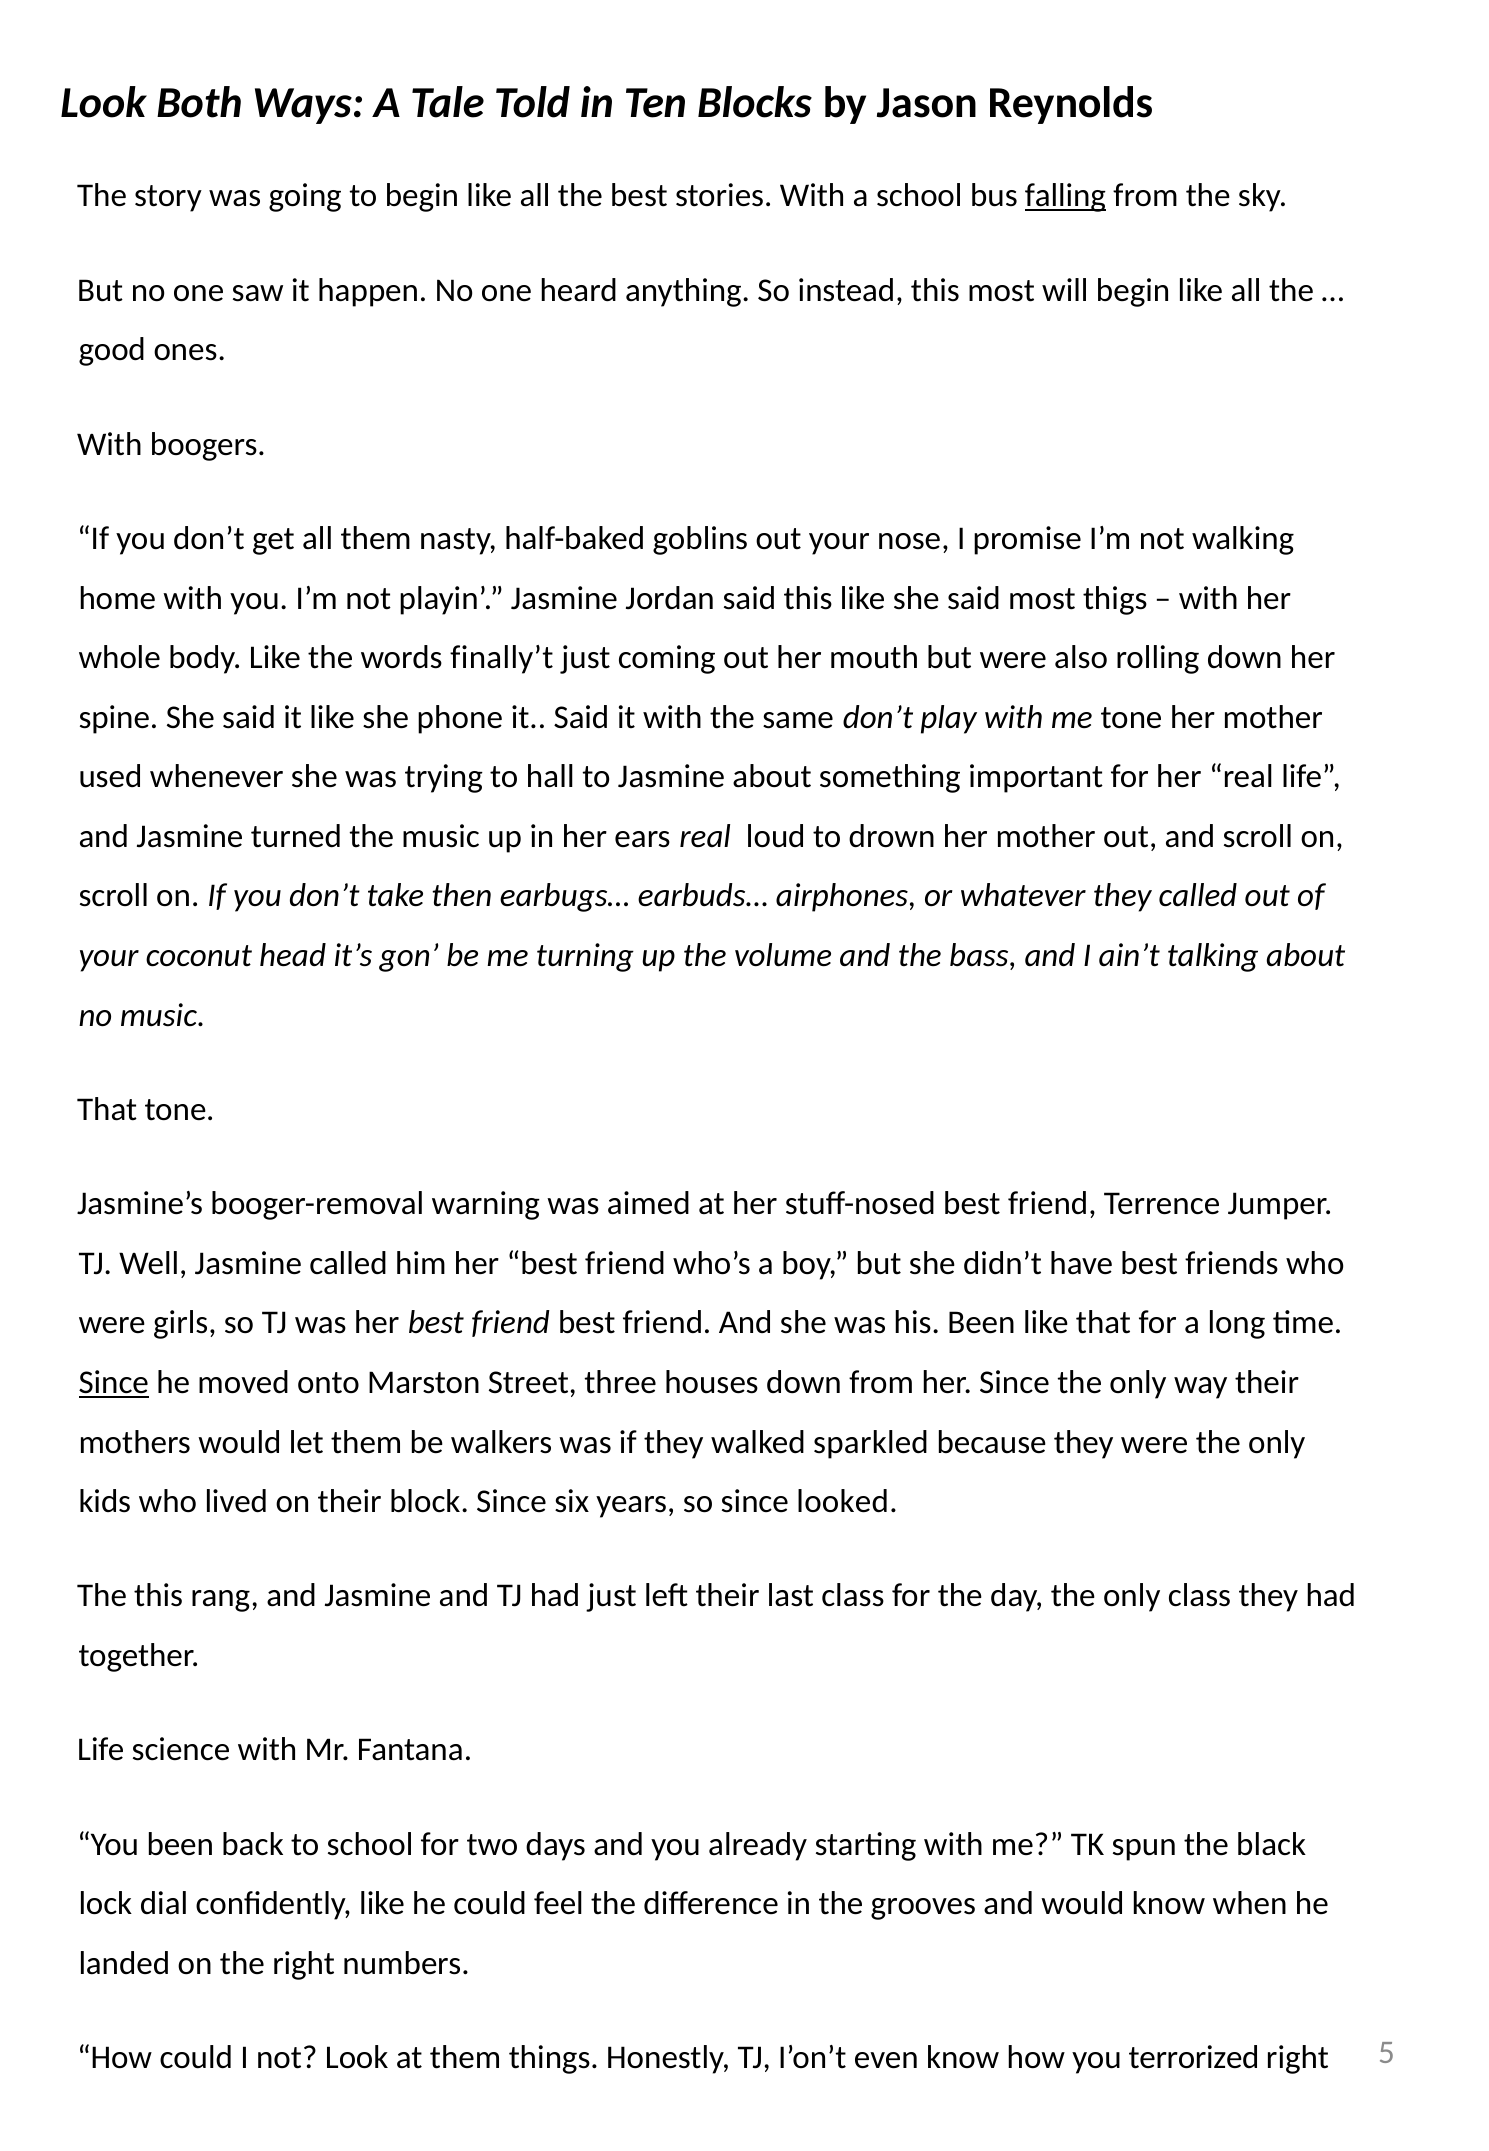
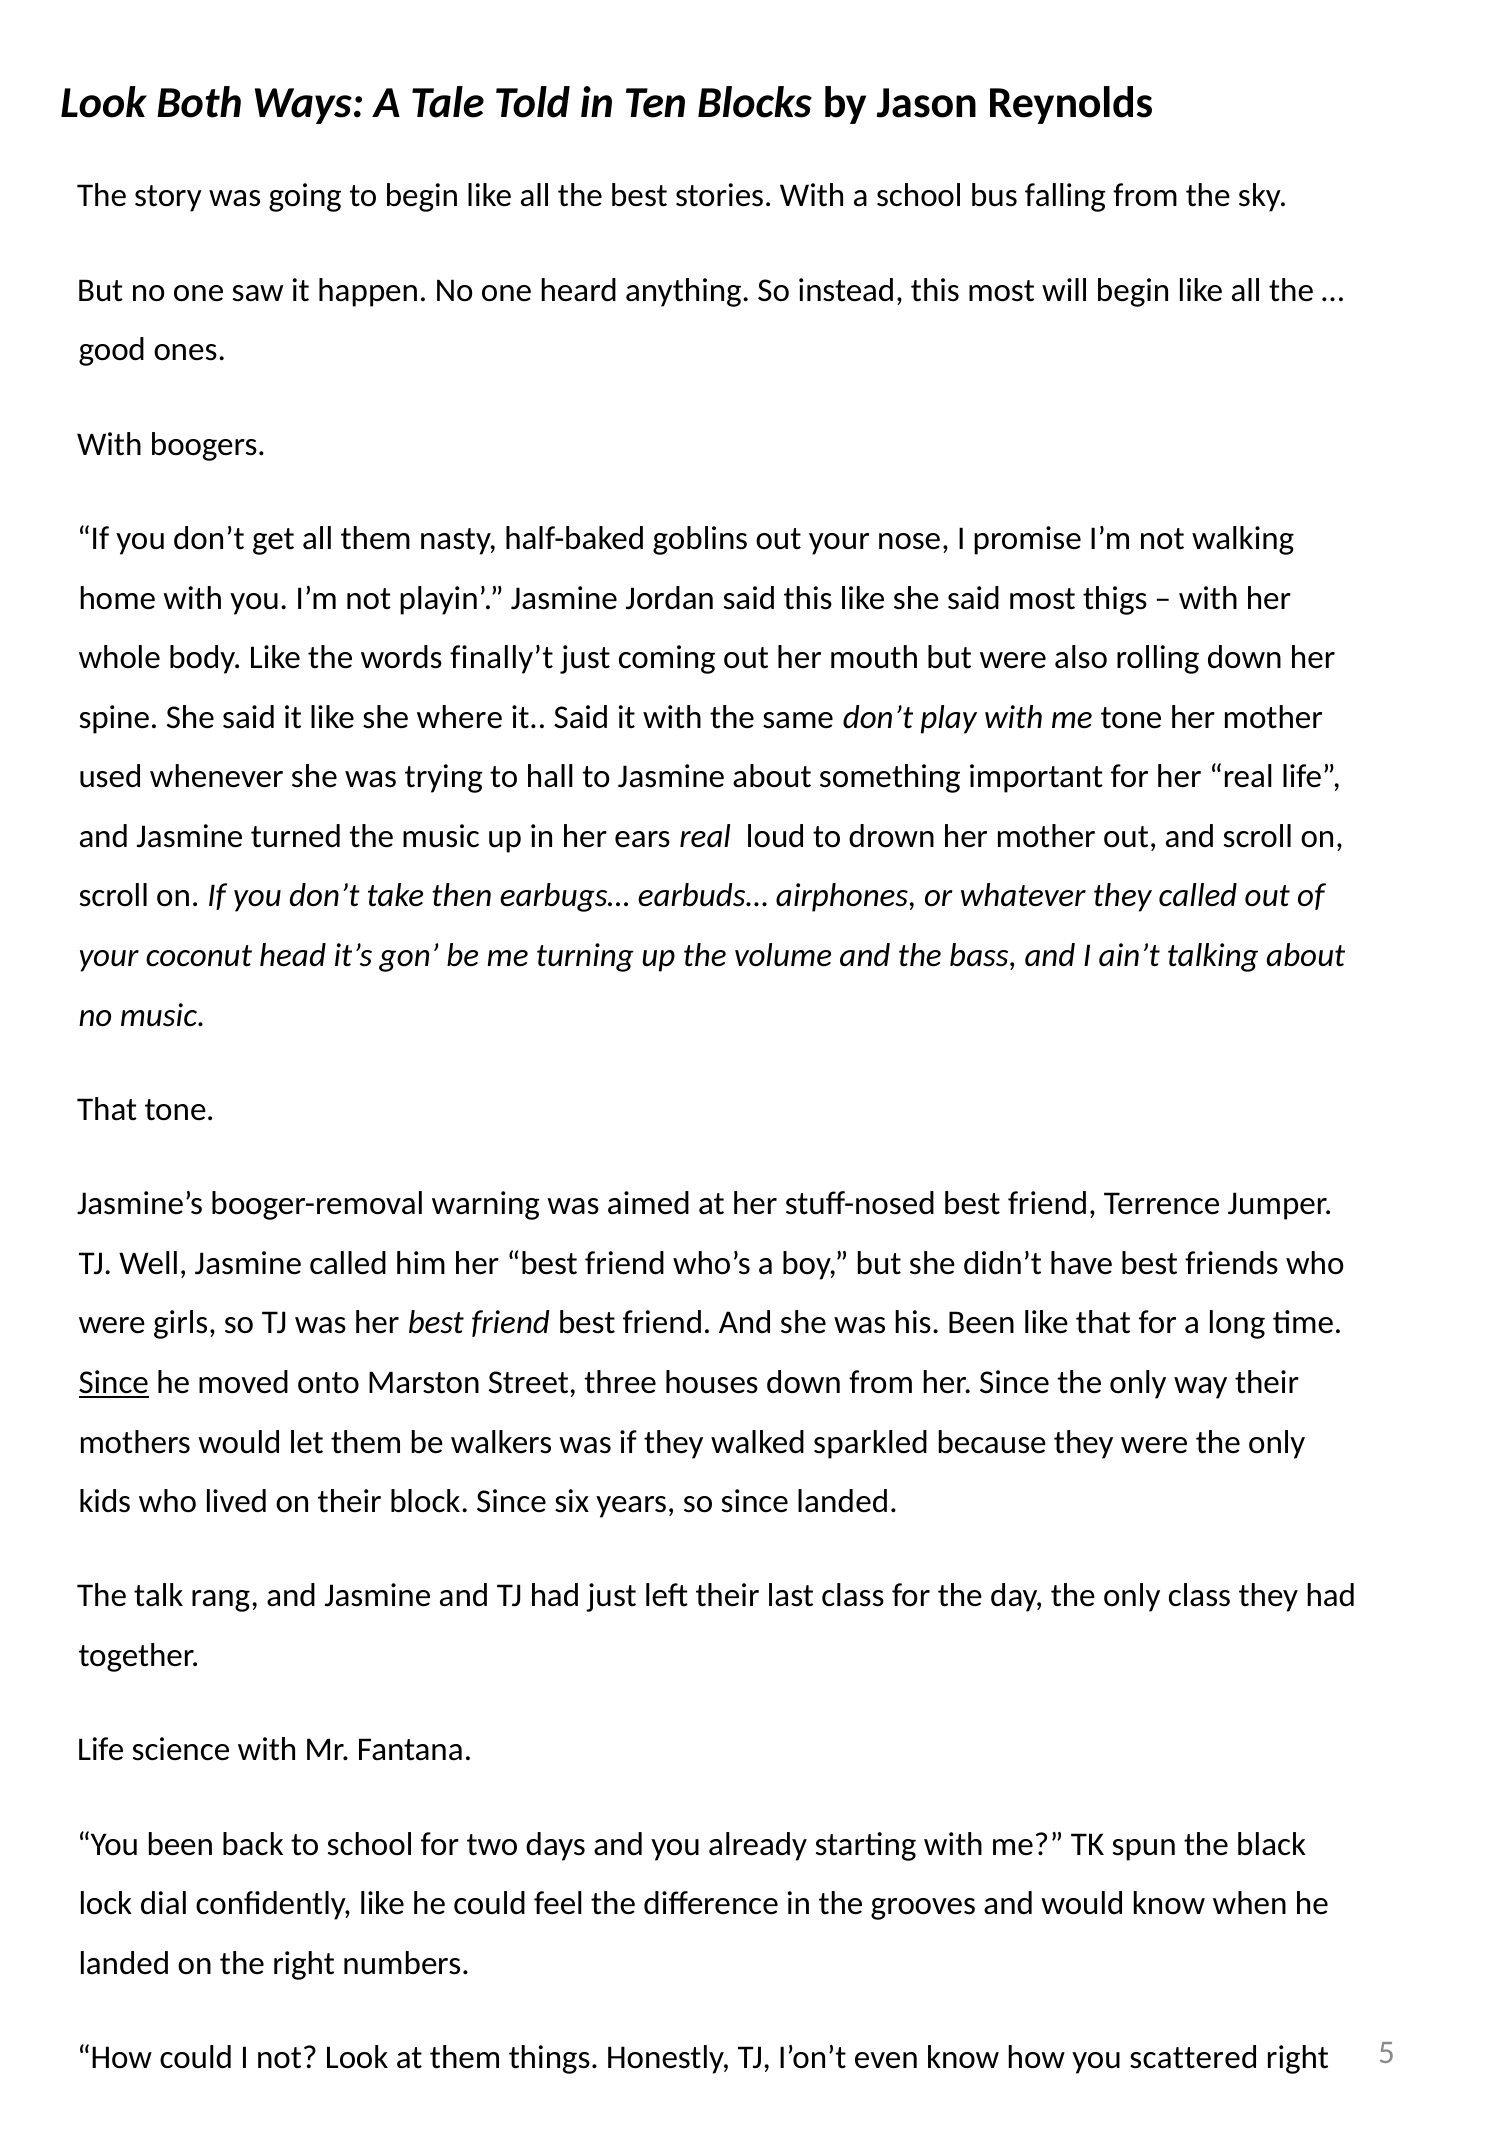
falling underline: present -> none
phone: phone -> where
since looked: looked -> landed
The this: this -> talk
terrorized: terrorized -> scattered
